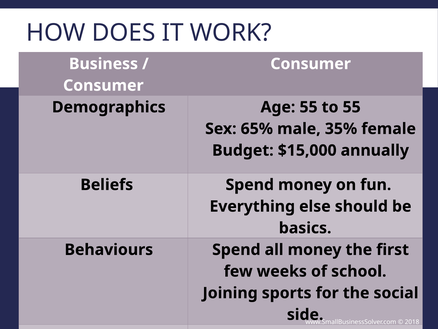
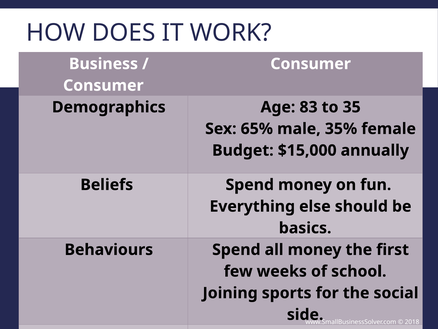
Age 55: 55 -> 83
to 55: 55 -> 35
